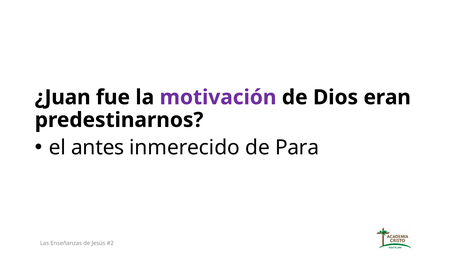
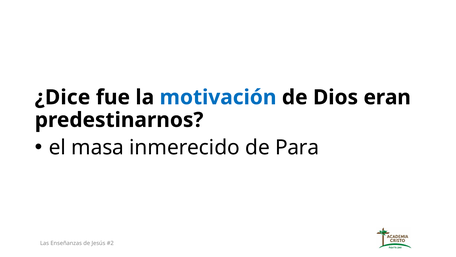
¿Juan: ¿Juan -> ¿Dice
motivación colour: purple -> blue
antes: antes -> masa
